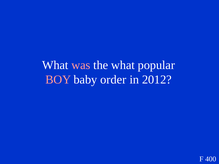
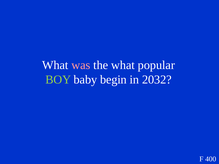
BOY colour: pink -> light green
order: order -> begin
2012: 2012 -> 2032
